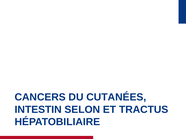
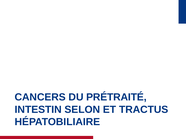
CUTANÉES: CUTANÉES -> PRÉTRAITÉ
